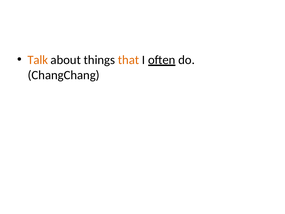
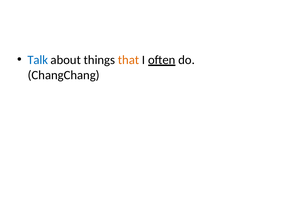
Talk colour: orange -> blue
